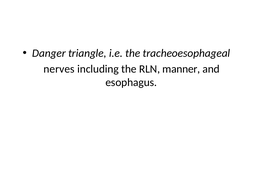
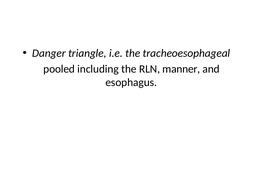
nerves: nerves -> pooled
